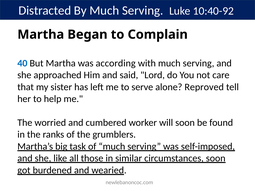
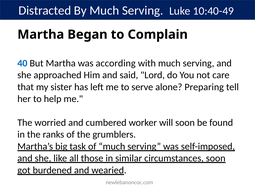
10:40-92: 10:40-92 -> 10:40-49
Reproved: Reproved -> Preparing
